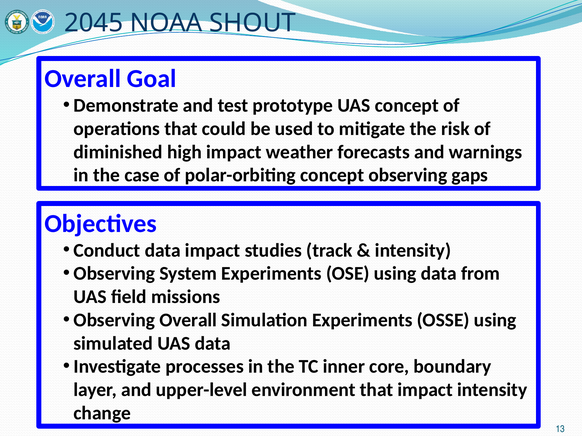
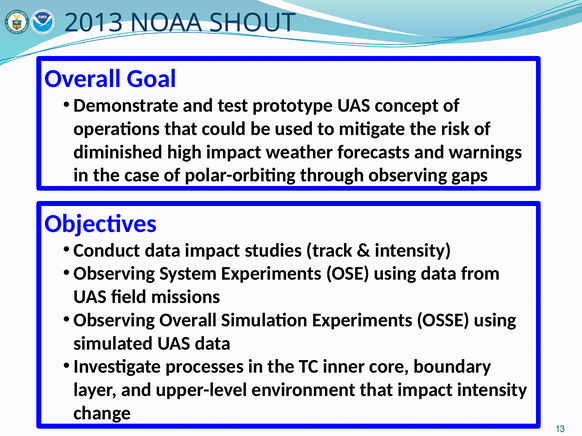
2045: 2045 -> 2013
polar-orbiting concept: concept -> through
